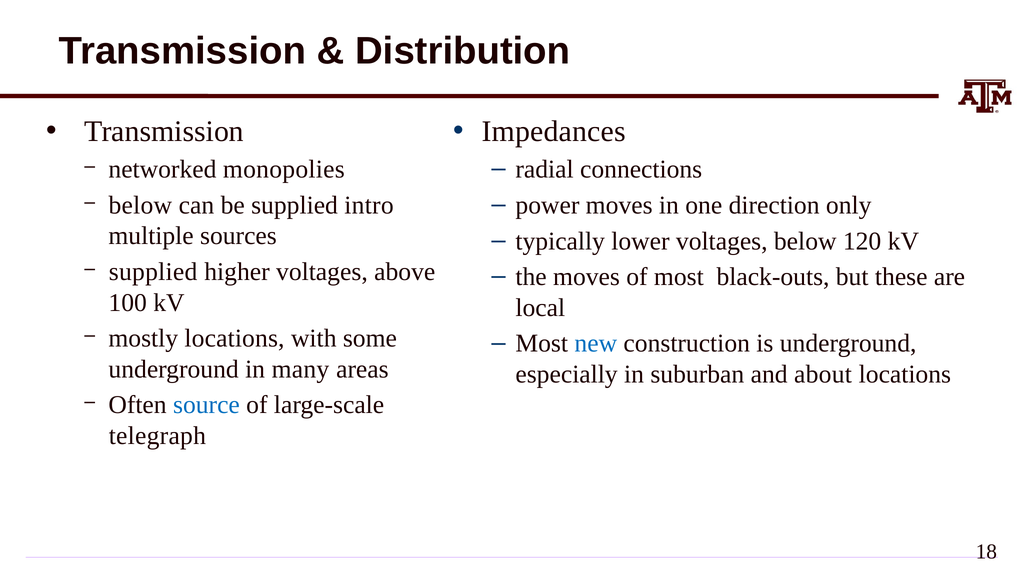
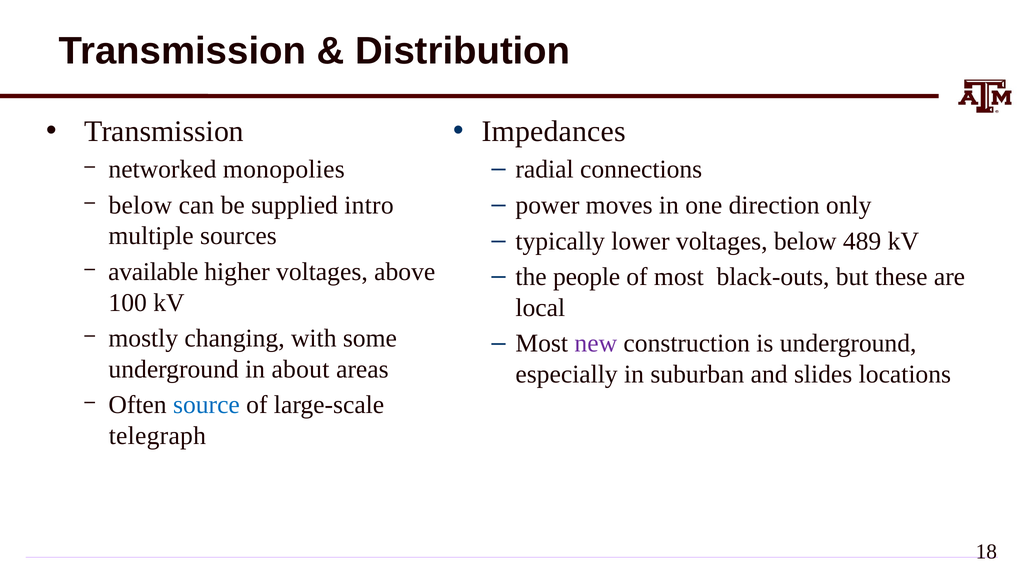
120: 120 -> 489
supplied at (153, 272): supplied -> available
the moves: moves -> people
mostly locations: locations -> changing
new colour: blue -> purple
many: many -> about
about: about -> slides
